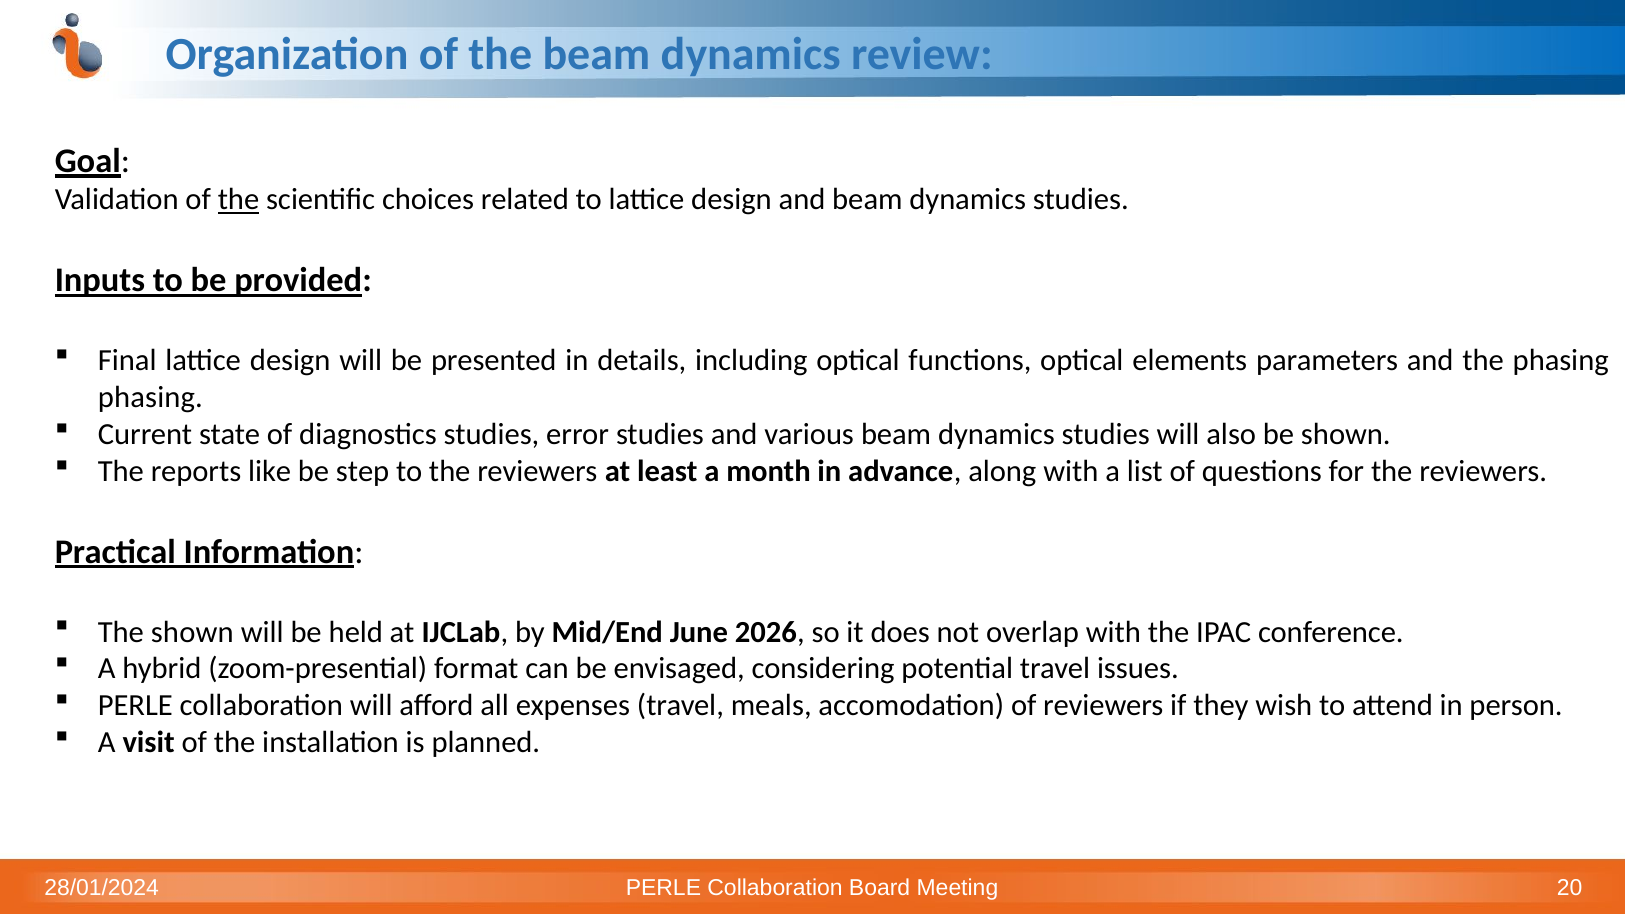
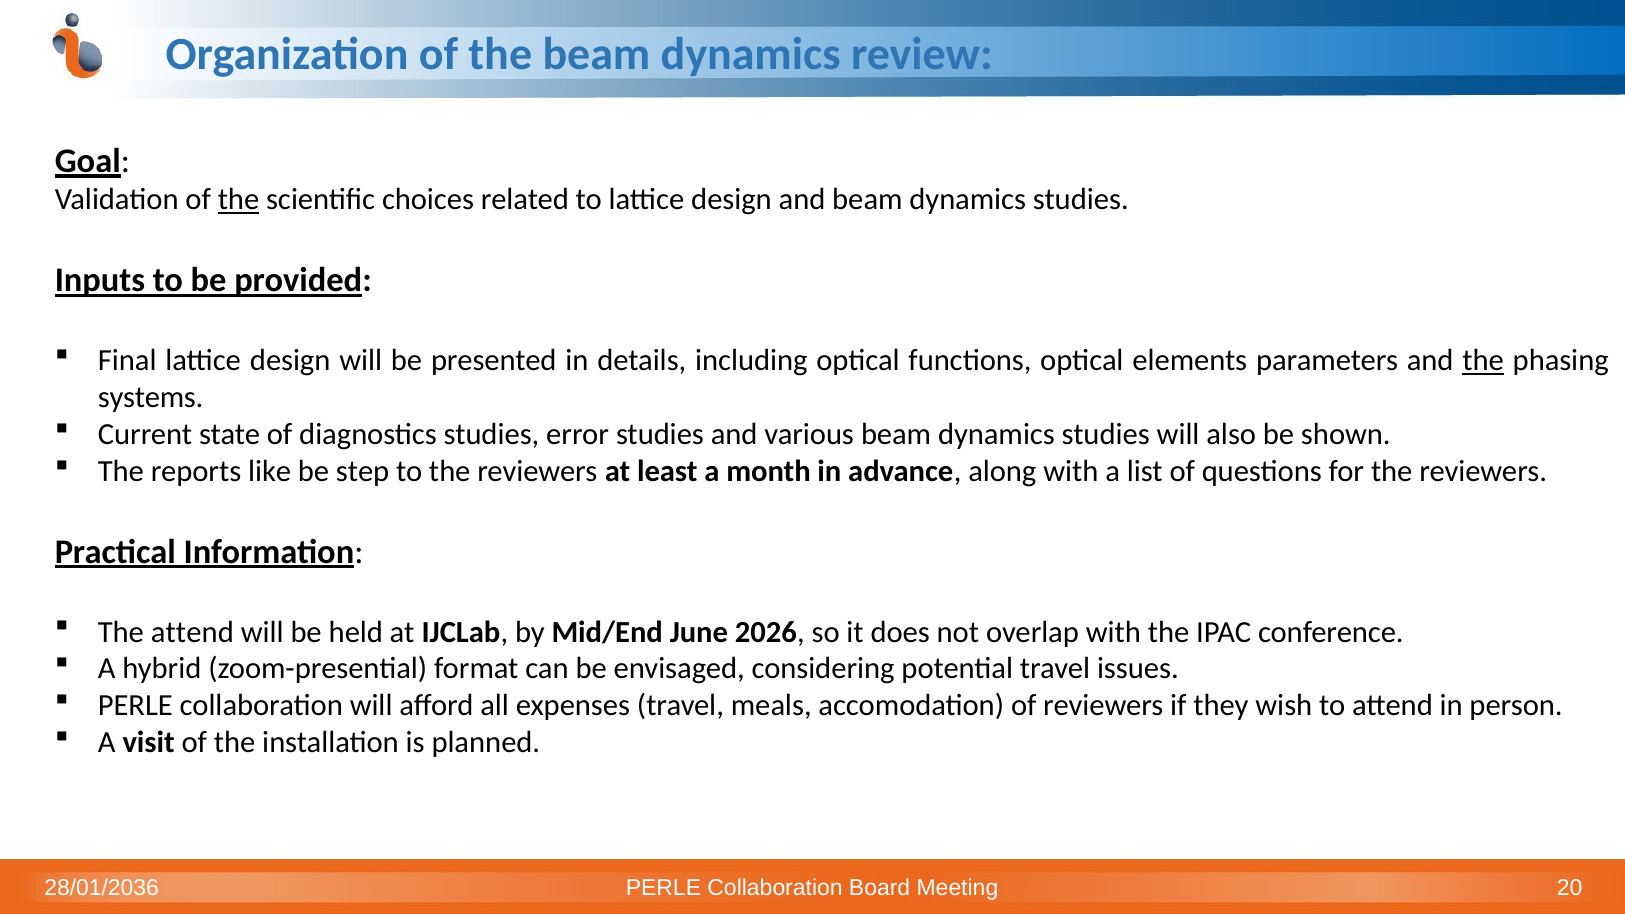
the at (1483, 361) underline: none -> present
phasing at (150, 398): phasing -> systems
The shown: shown -> attend
28/01/2024: 28/01/2024 -> 28/01/2036
